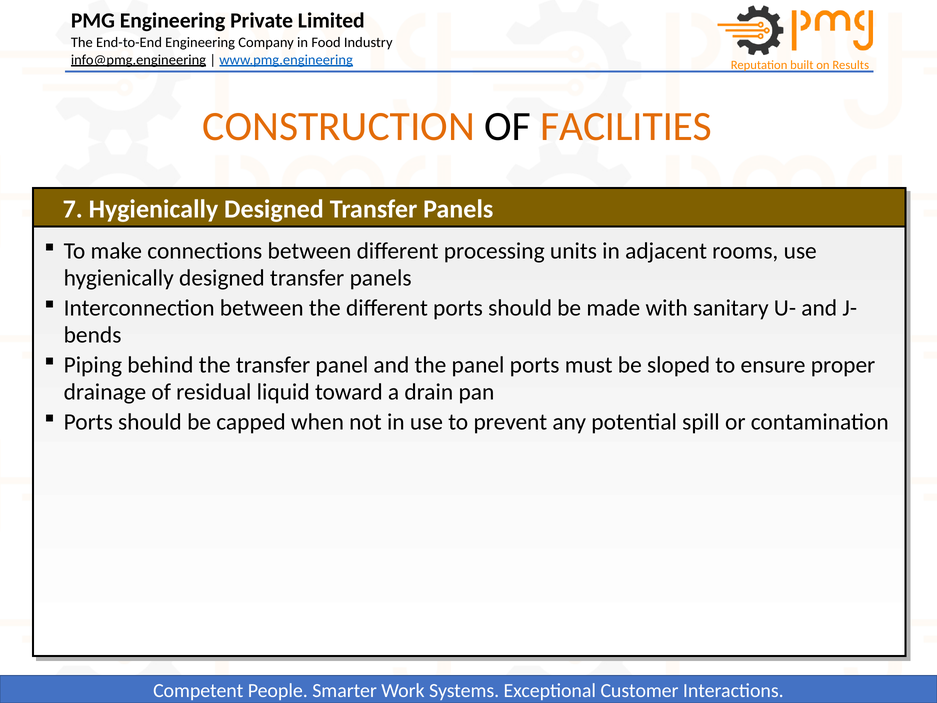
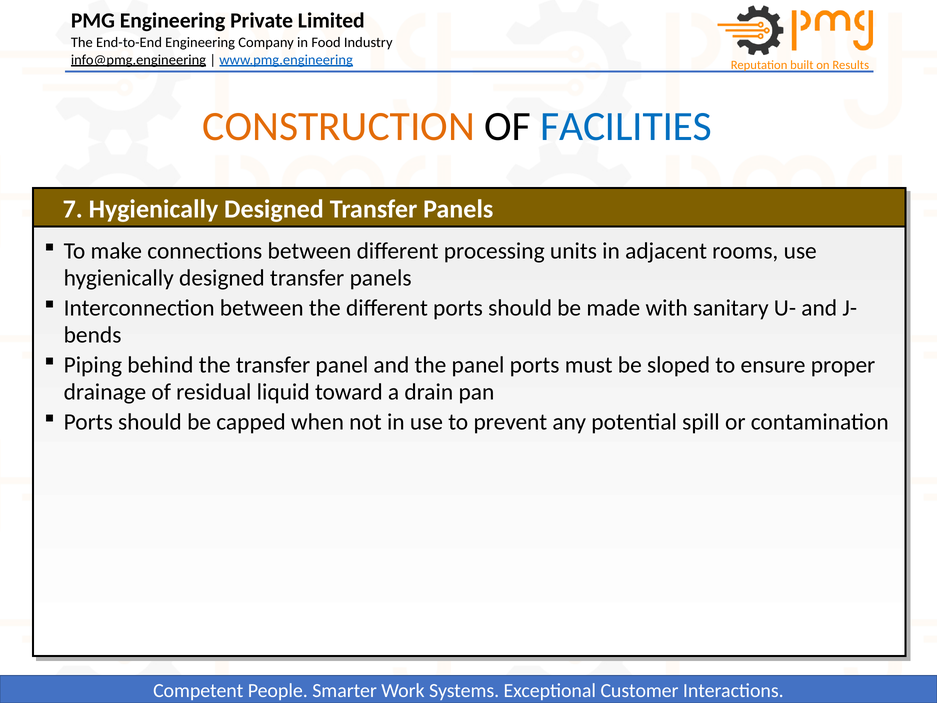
FACILITIES colour: orange -> blue
